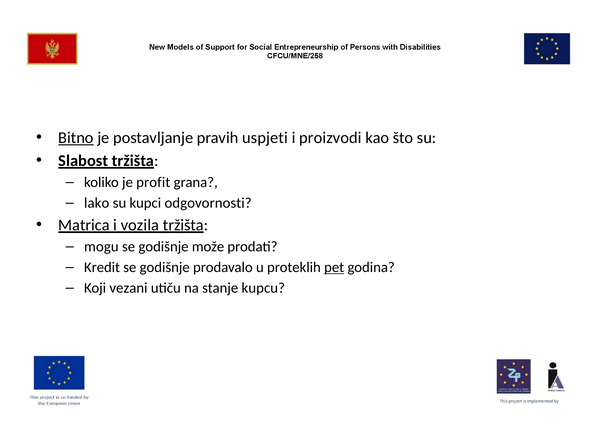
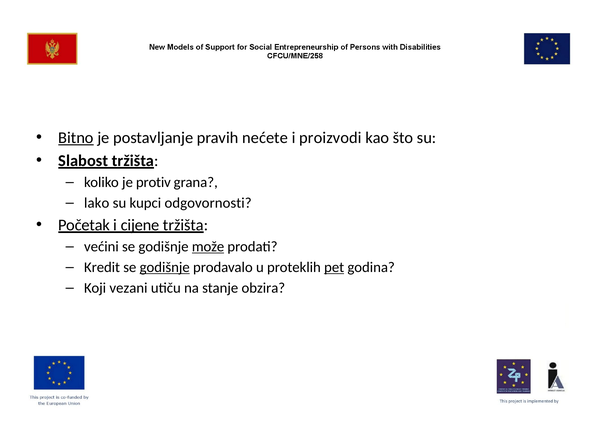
uspjeti: uspjeti -> nećete
profit: profit -> protiv
Matrica: Matrica -> Početak
vozila: vozila -> cijene
mogu: mogu -> većini
može underline: none -> present
godišnje at (165, 267) underline: none -> present
kupcu: kupcu -> obzira
